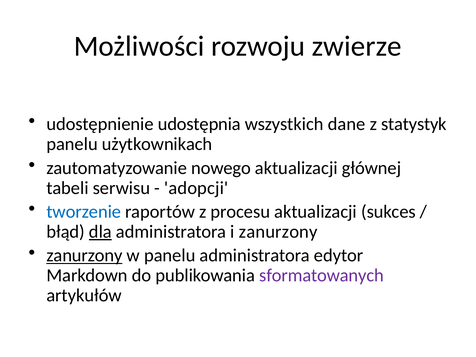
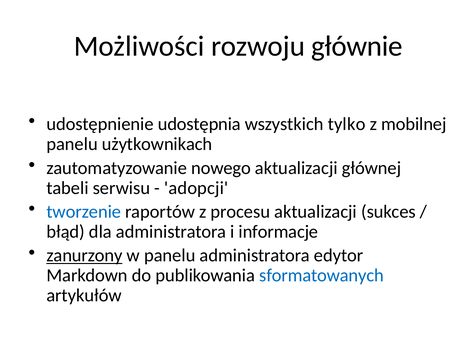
zwierze: zwierze -> głównie
dane: dane -> tylko
statystyk: statystyk -> mobilnej
dla underline: present -> none
i zanurzony: zanurzony -> informacje
sformatowanych colour: purple -> blue
